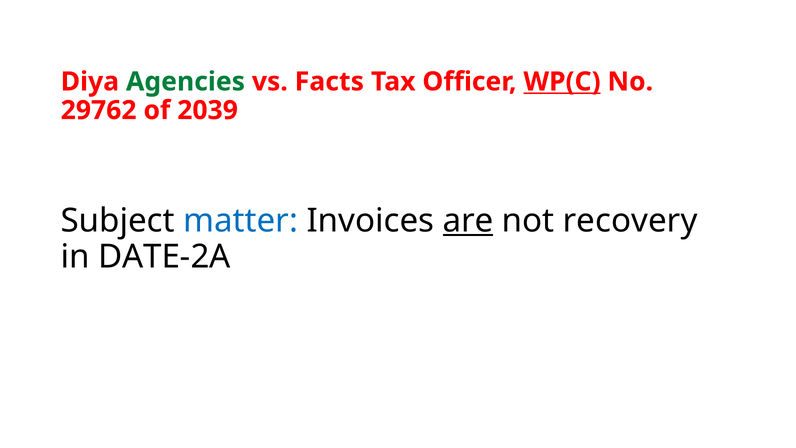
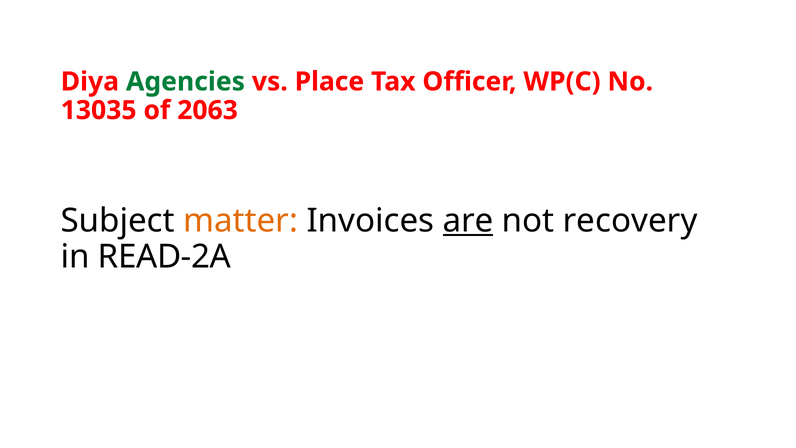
Facts: Facts -> Place
WP(C underline: present -> none
29762: 29762 -> 13035
2039: 2039 -> 2063
matter colour: blue -> orange
DATE-2A: DATE-2A -> READ-2A
